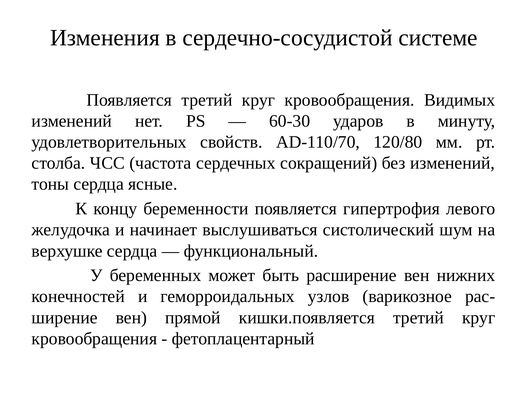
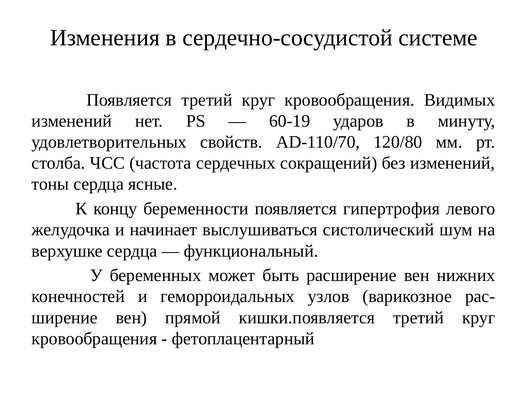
60-30: 60-30 -> 60-19
